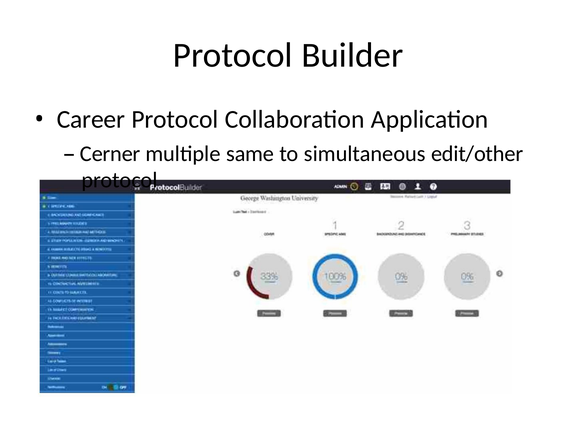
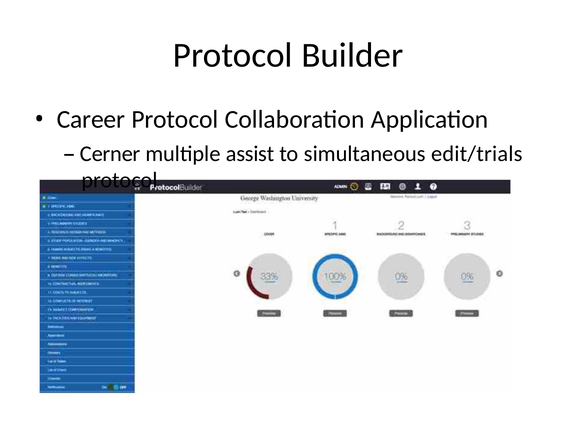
same: same -> assist
edit/other: edit/other -> edit/trials
